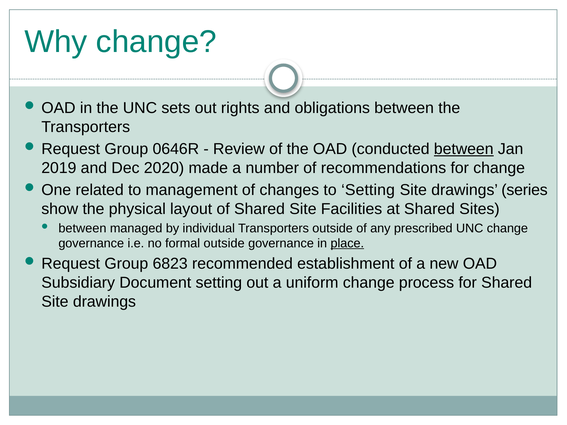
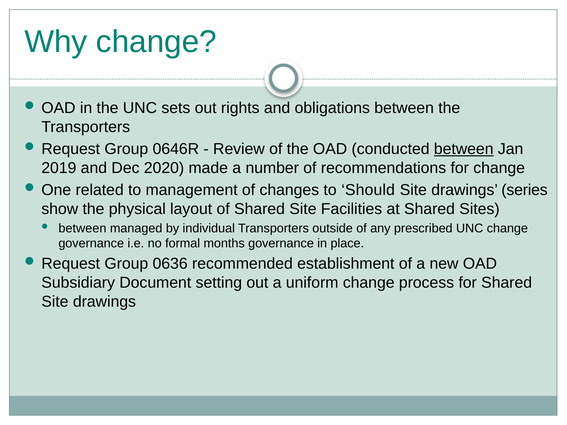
to Setting: Setting -> Should
formal outside: outside -> months
place underline: present -> none
6823: 6823 -> 0636
